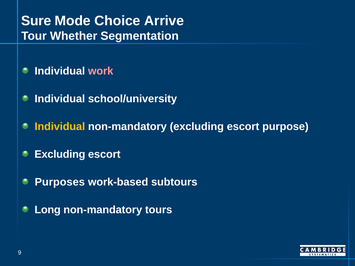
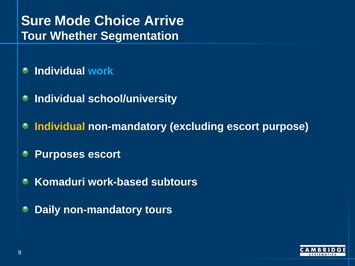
work colour: pink -> light blue
Excluding at (60, 155): Excluding -> Purposes
Purposes: Purposes -> Komaduri
Long: Long -> Daily
